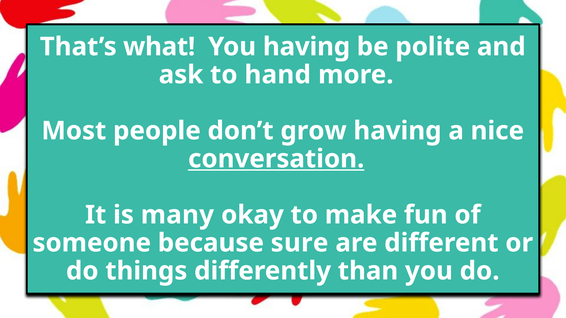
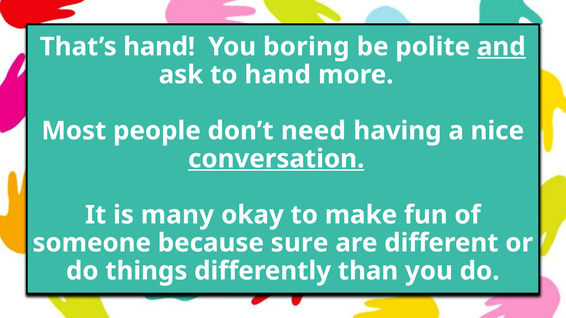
That’s what: what -> hand
You having: having -> boring
and underline: none -> present
grow: grow -> need
